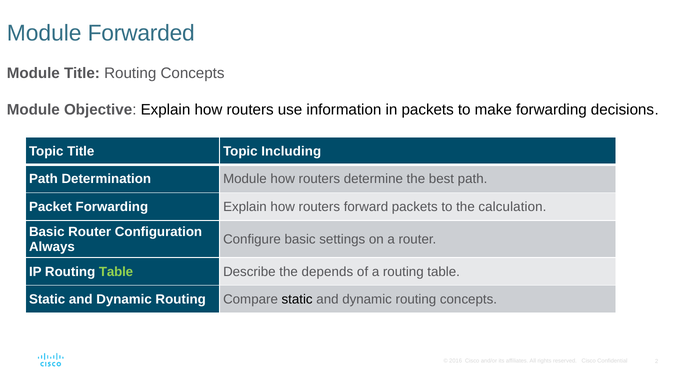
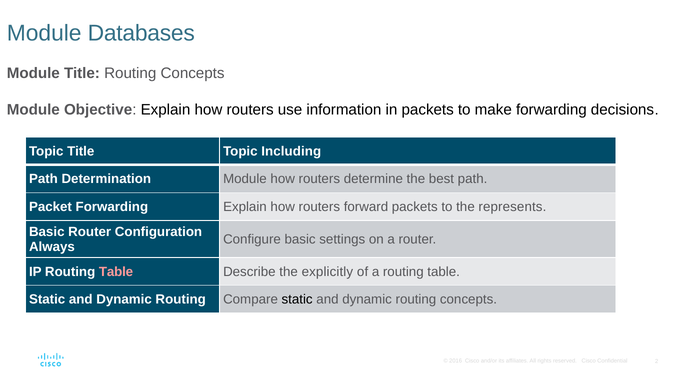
Forwarded: Forwarded -> Databases
calculation: calculation -> represents
Table at (116, 271) colour: light green -> pink
depends: depends -> explicitly
